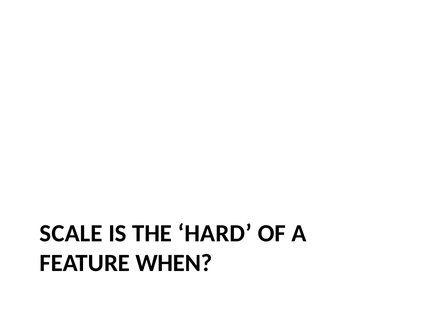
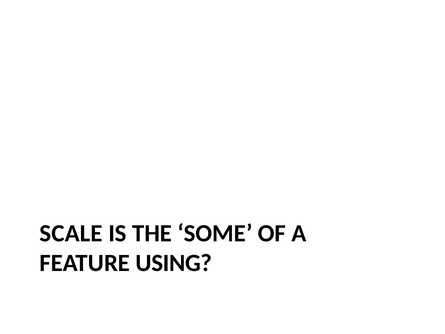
HARD: HARD -> SOME
WHEN: WHEN -> USING
